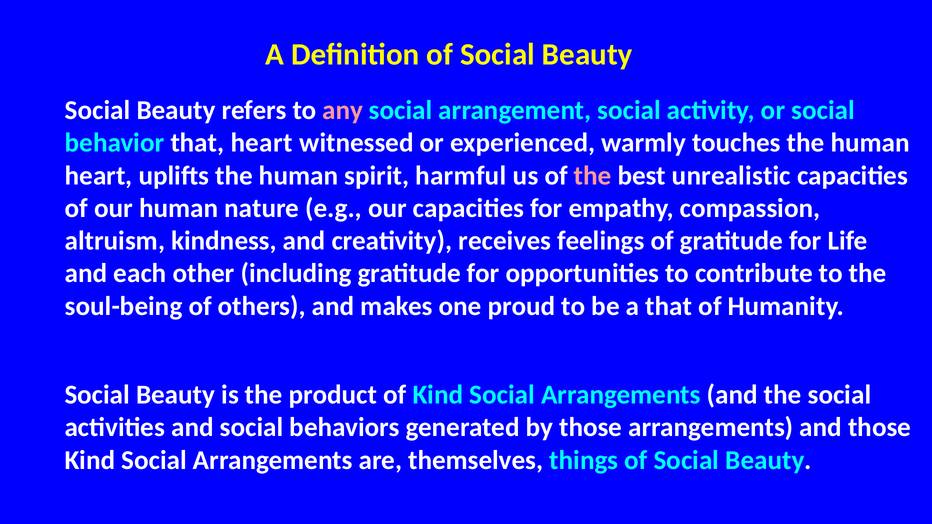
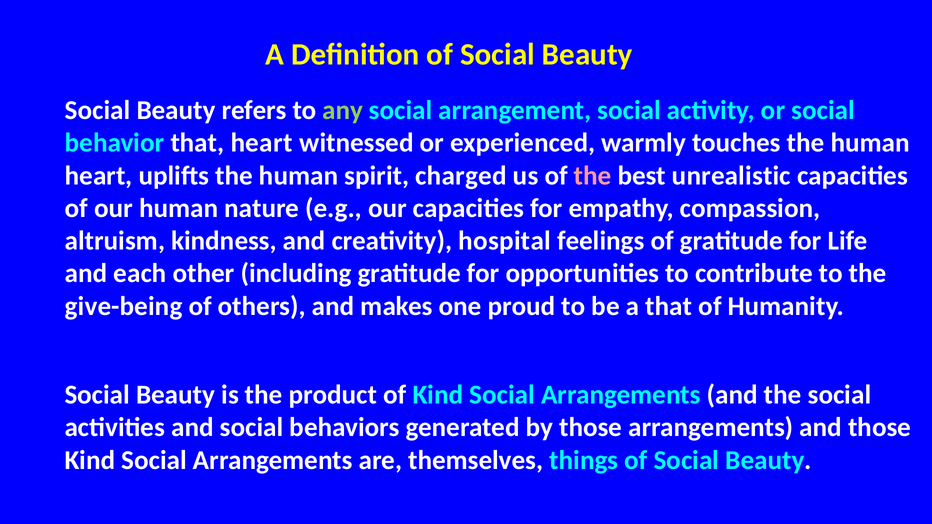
any colour: pink -> light green
harmful: harmful -> charged
receives: receives -> hospital
soul-being: soul-being -> give-being
